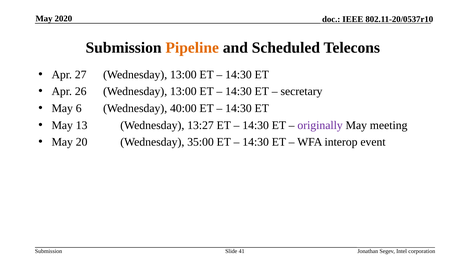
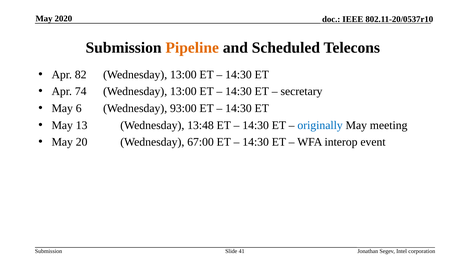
27: 27 -> 82
26: 26 -> 74
40:00: 40:00 -> 93:00
13:27: 13:27 -> 13:48
originally colour: purple -> blue
35:00: 35:00 -> 67:00
